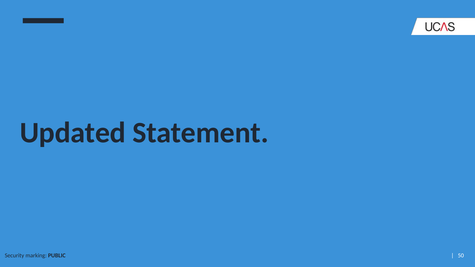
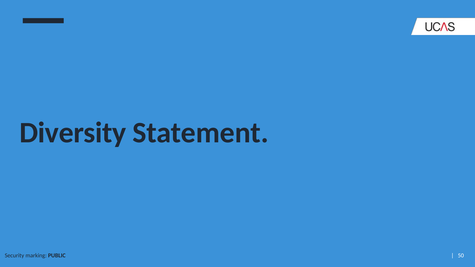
Updated: Updated -> Diversity
